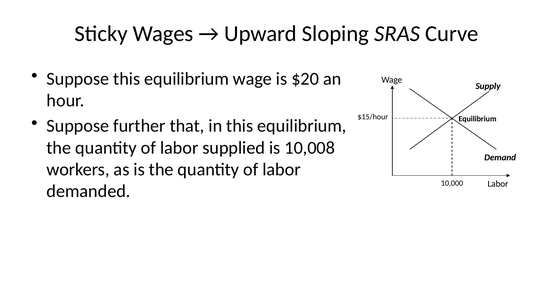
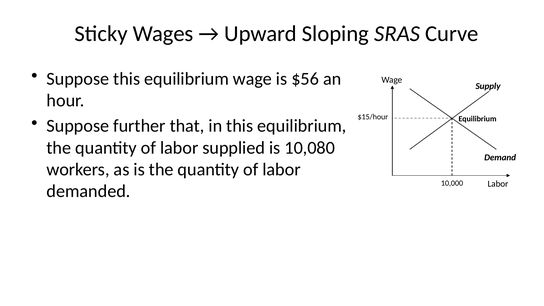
$20: $20 -> $56
10,008: 10,008 -> 10,080
